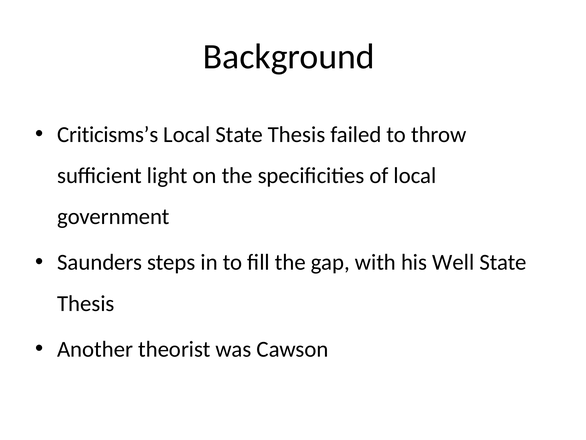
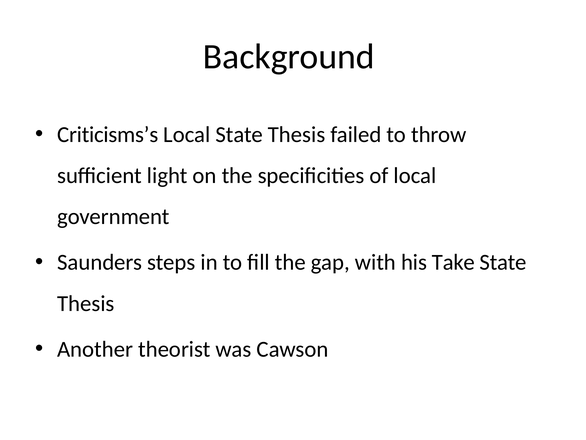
Well: Well -> Take
